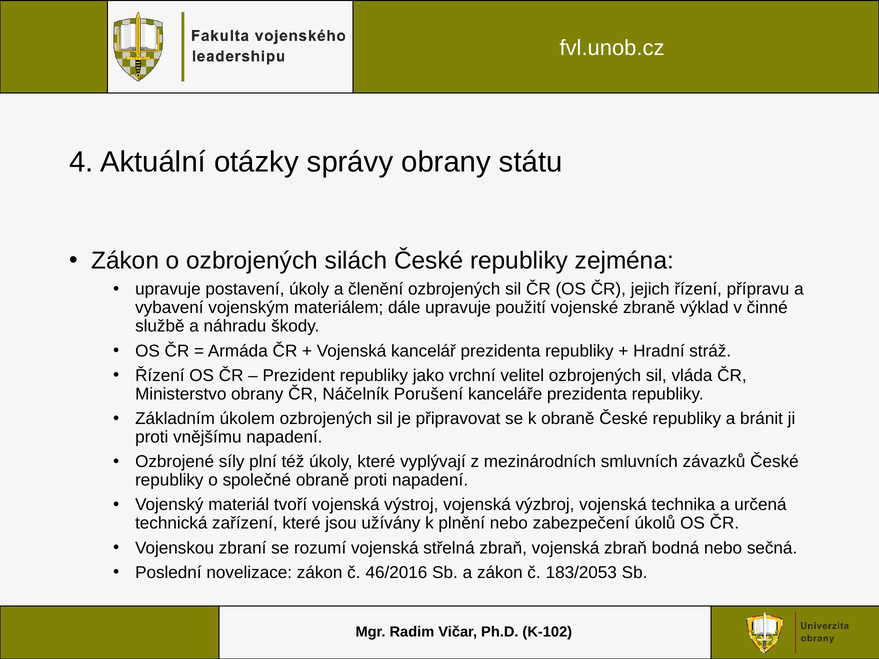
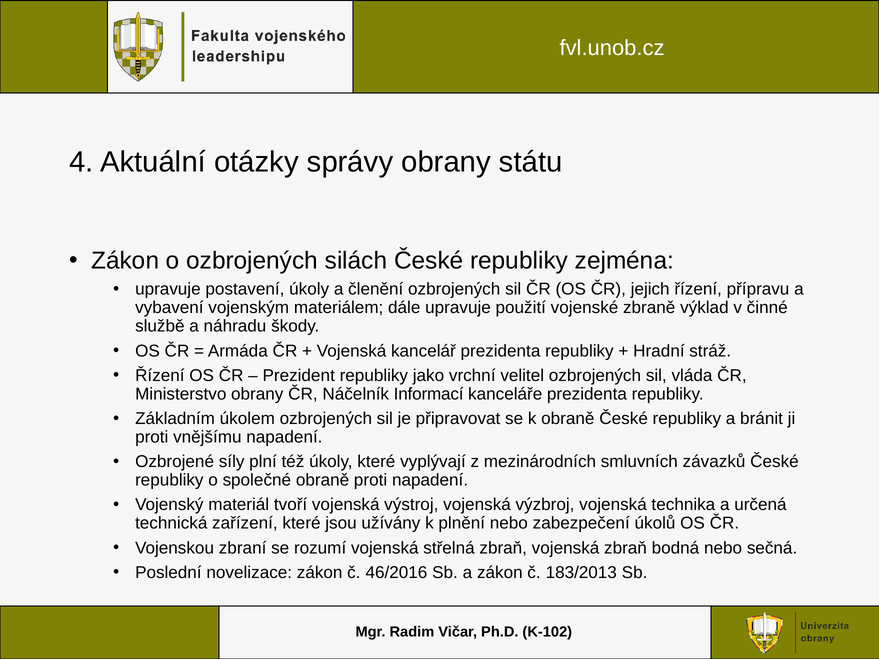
Porušení: Porušení -> Informací
183/2053: 183/2053 -> 183/2013
